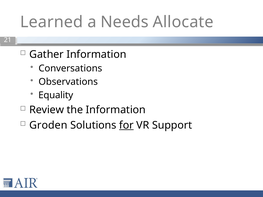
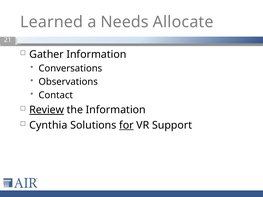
Equality: Equality -> Contact
Review underline: none -> present
Groden: Groden -> Cynthia
